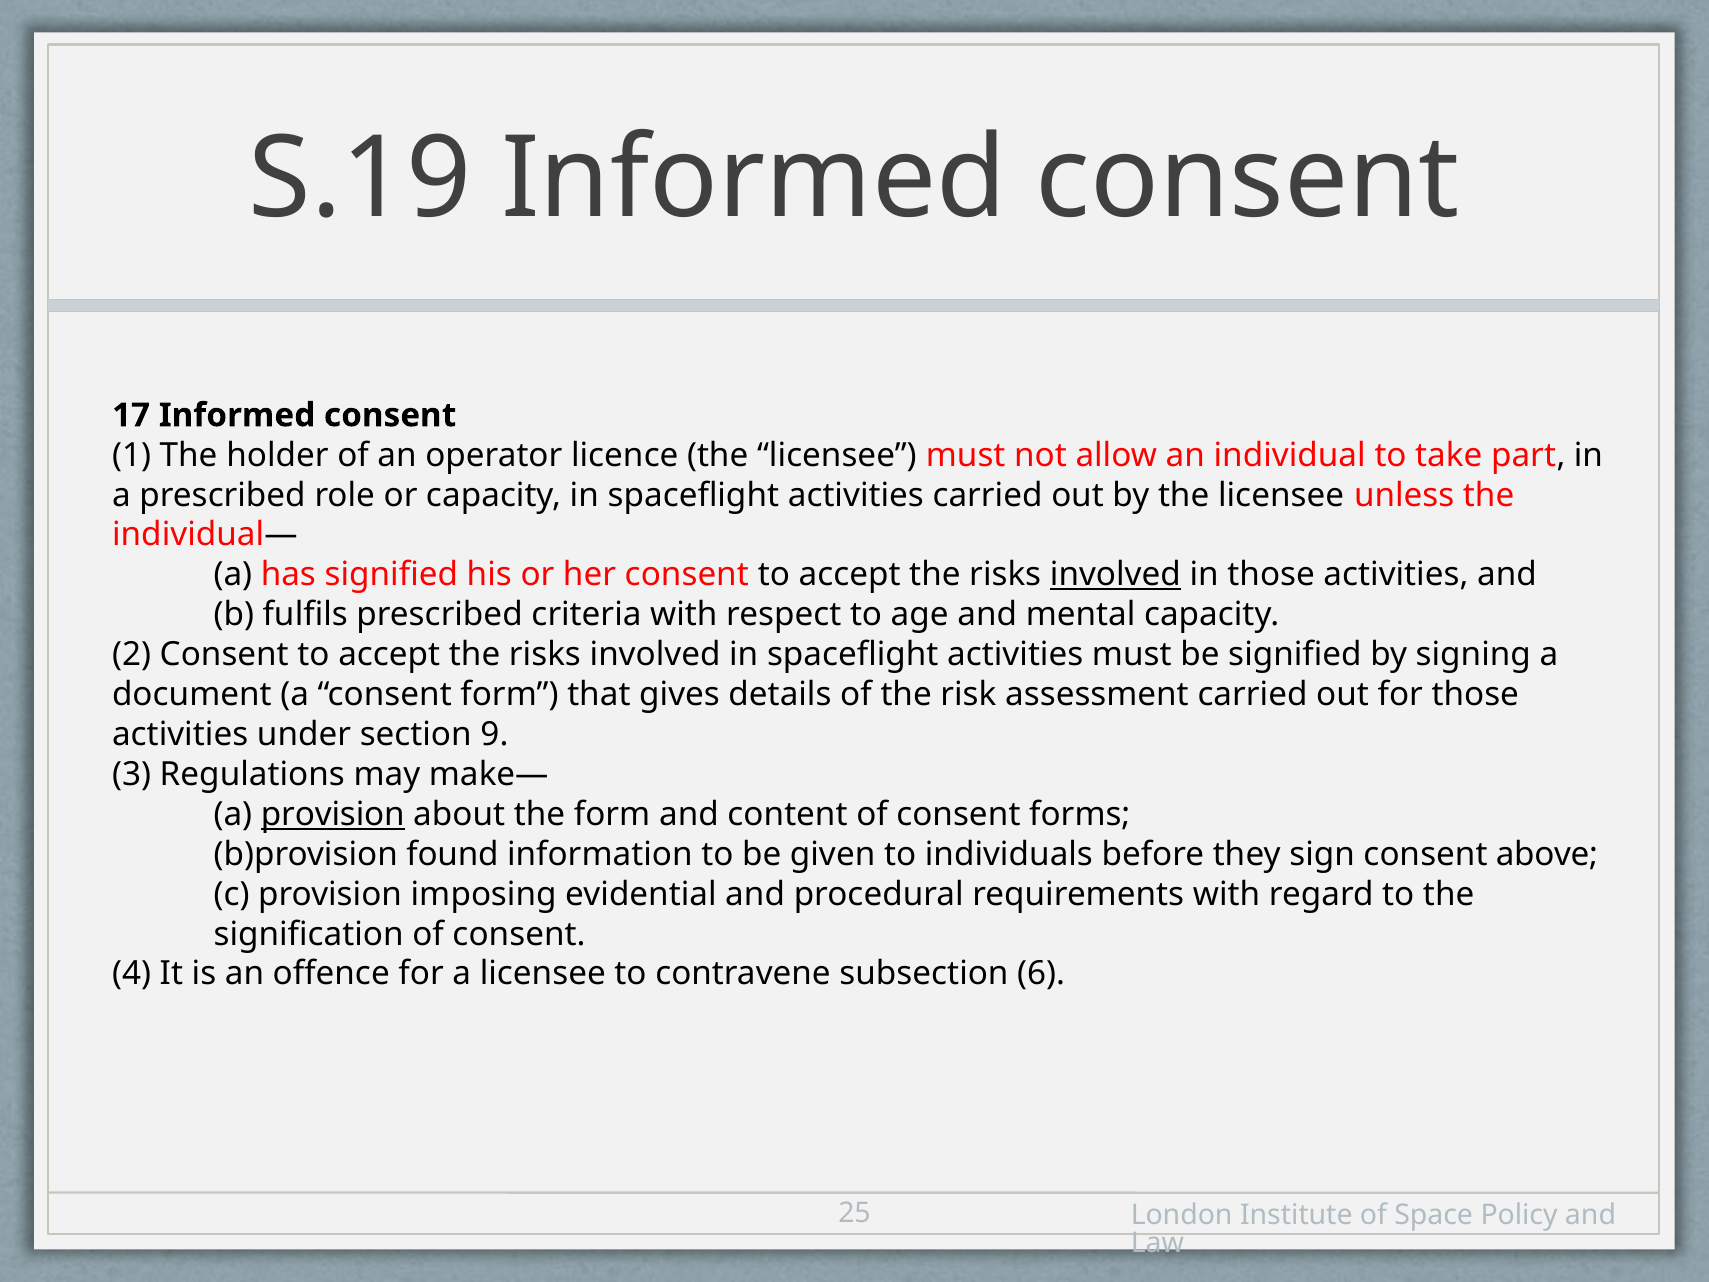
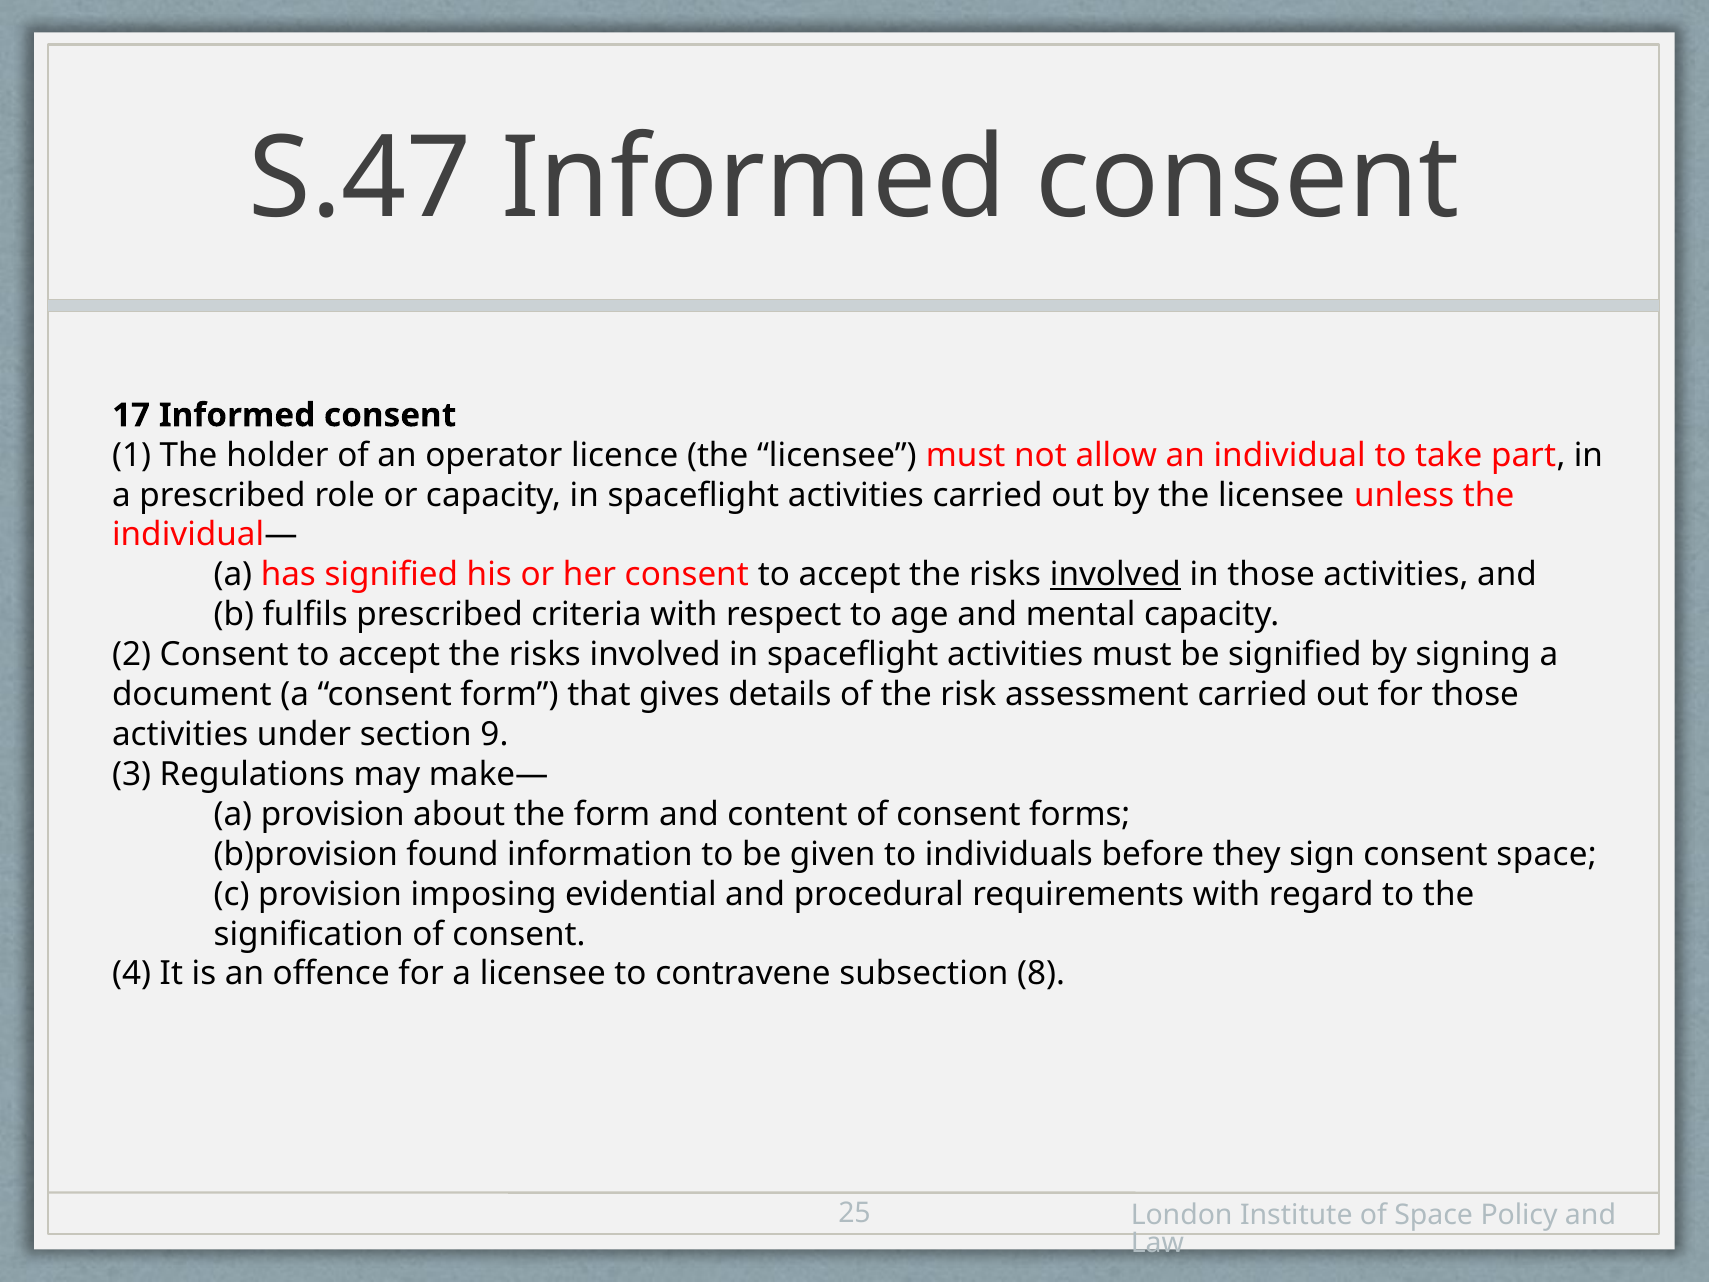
S.19: S.19 -> S.47
provision at (333, 814) underline: present -> none
consent above: above -> space
6: 6 -> 8
